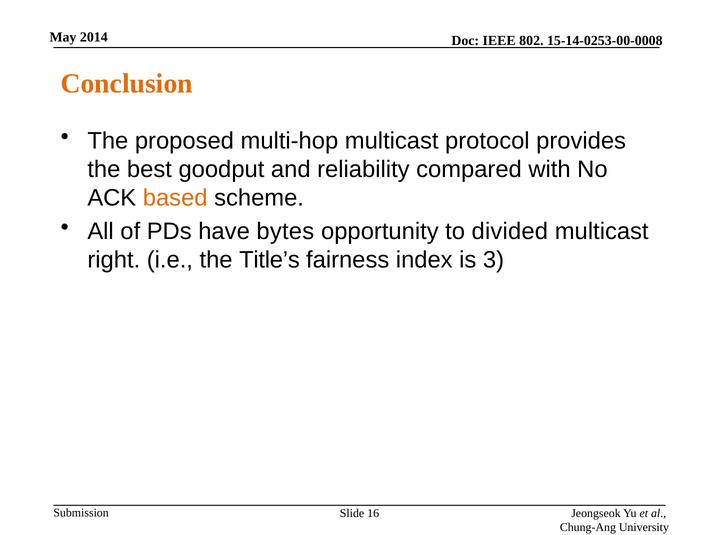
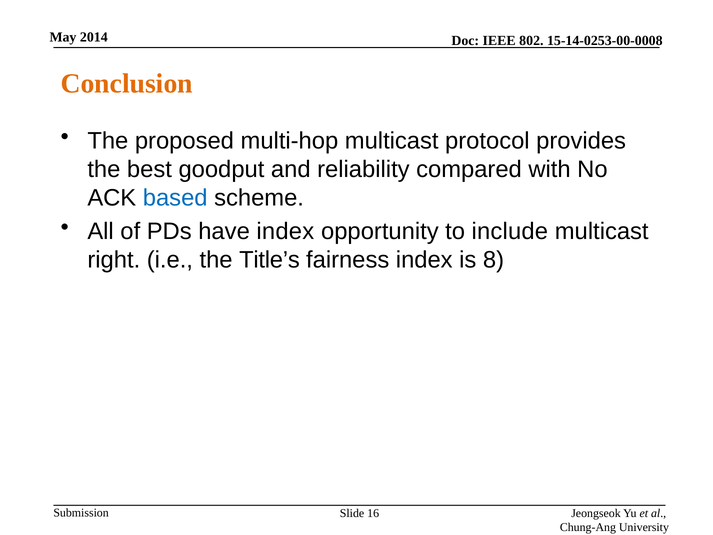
based colour: orange -> blue
have bytes: bytes -> index
divided: divided -> include
3: 3 -> 8
